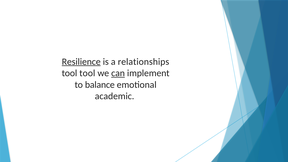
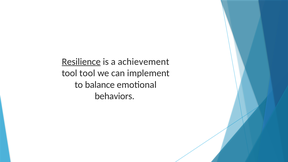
relationships: relationships -> achievement
can underline: present -> none
academic: academic -> behaviors
